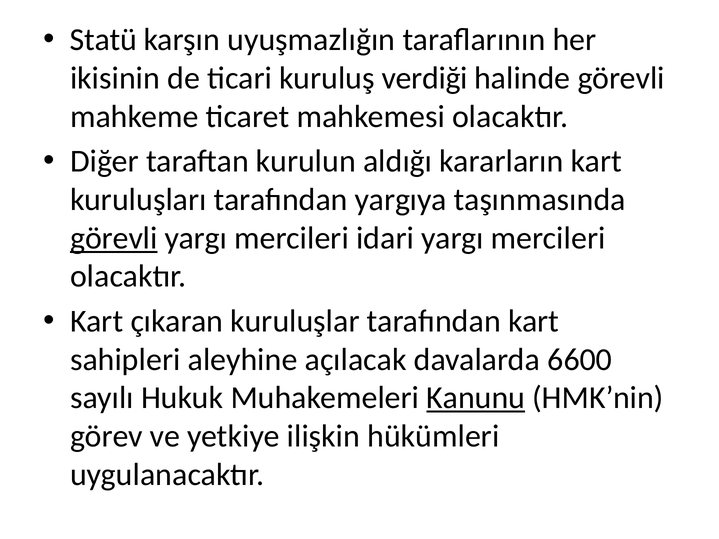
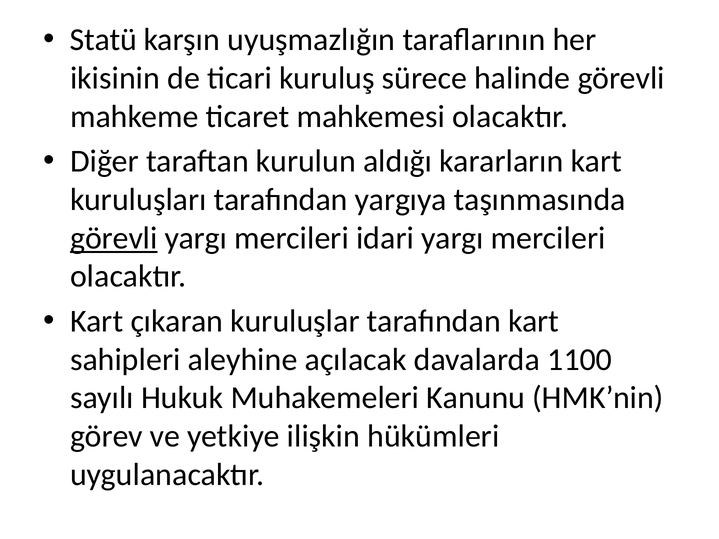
verdiği: verdiği -> sürece
6600: 6600 -> 1100
Kanunu underline: present -> none
